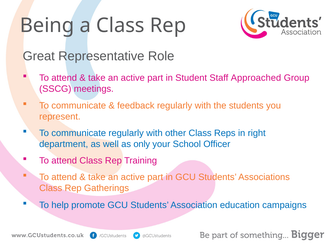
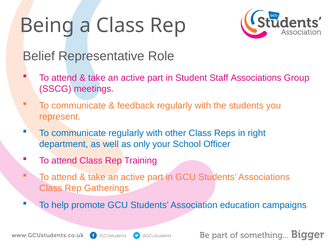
Great: Great -> Belief
Staff Approached: Approached -> Associations
